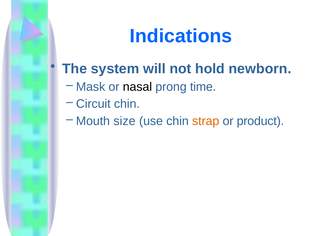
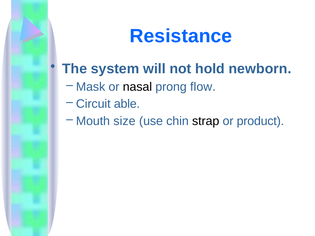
Indications: Indications -> Resistance
time: time -> flow
Circuit chin: chin -> able
strap colour: orange -> black
